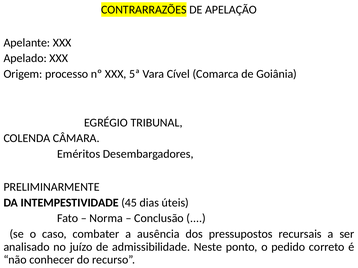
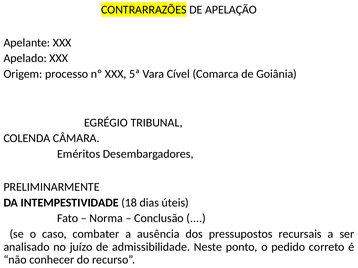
45: 45 -> 18
